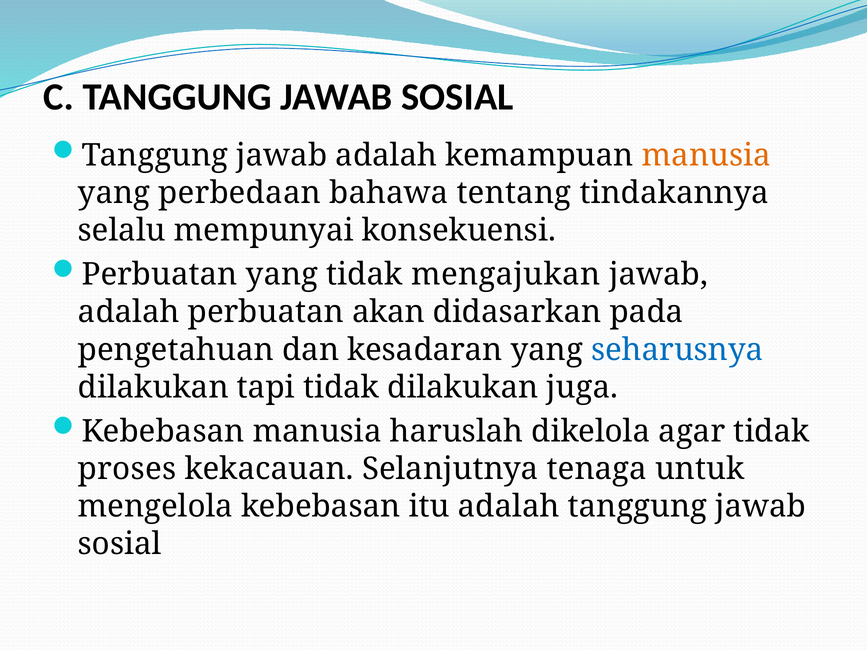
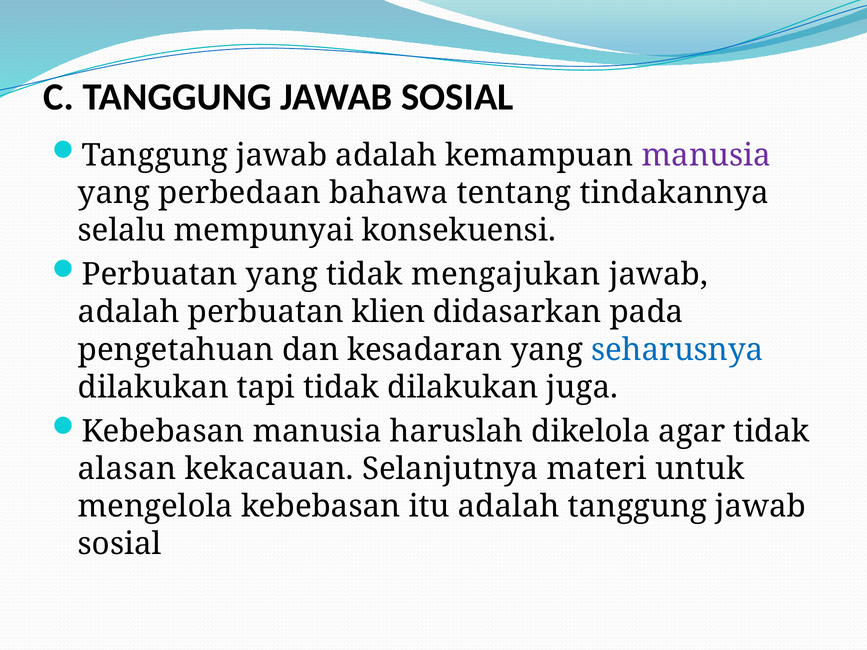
manusia at (706, 155) colour: orange -> purple
akan: akan -> klien
proses: proses -> alasan
tenaga: tenaga -> materi
